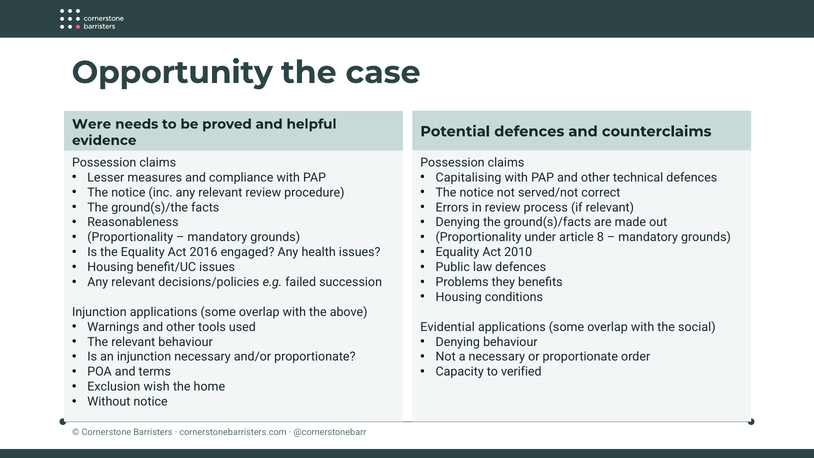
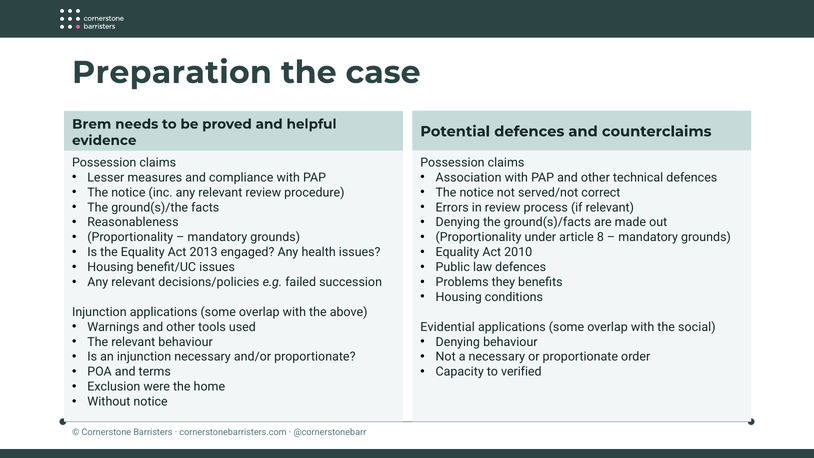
Opportunity: Opportunity -> Preparation
Were: Were -> Brem
Capitalising: Capitalising -> Association
2016: 2016 -> 2013
wish: wish -> were
